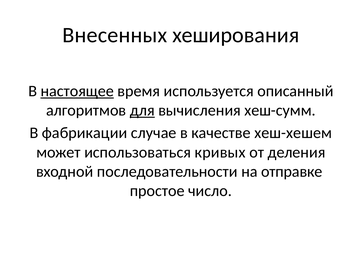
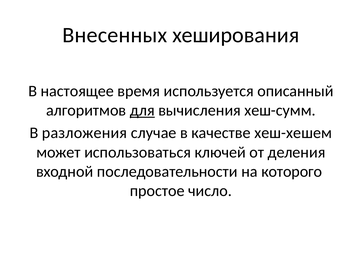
настоящее underline: present -> none
фабрикации: фабрикации -> разложения
кривых: кривых -> ключей
отправке: отправке -> которого
